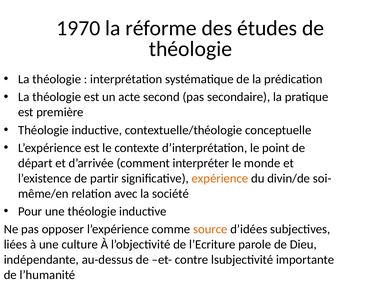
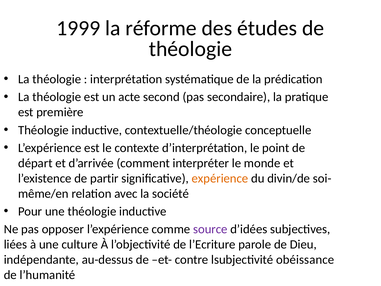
1970: 1970 -> 1999
source colour: orange -> purple
importante: importante -> obéissance
